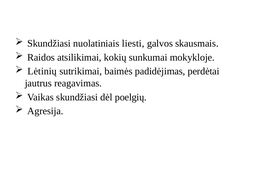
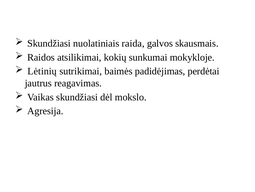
liesti: liesti -> raida
poelgių: poelgių -> mokslo
